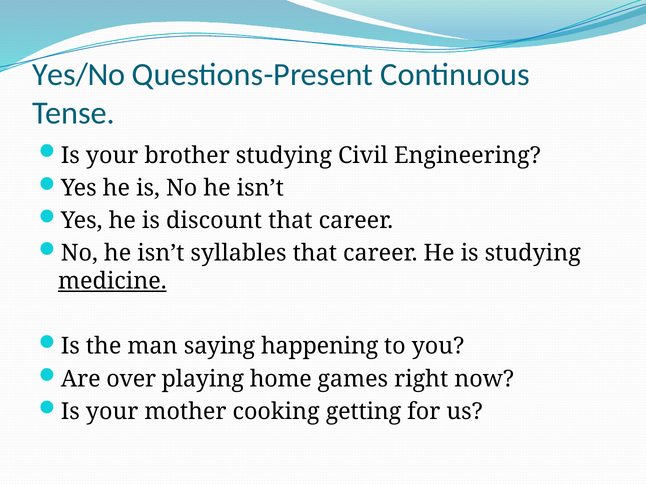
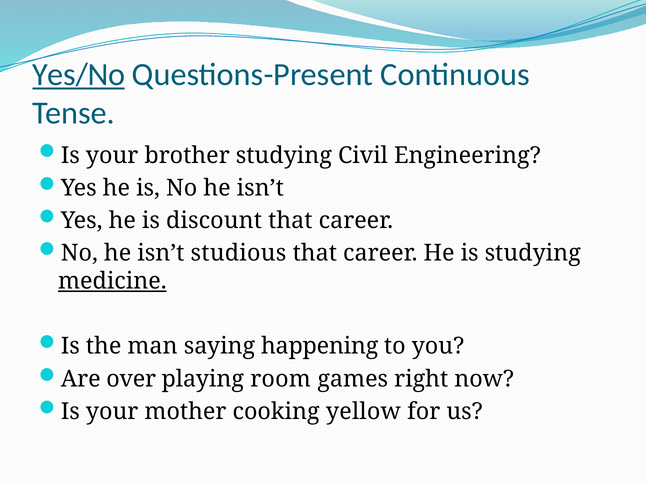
Yes/No underline: none -> present
syllables: syllables -> studious
home: home -> room
getting: getting -> yellow
